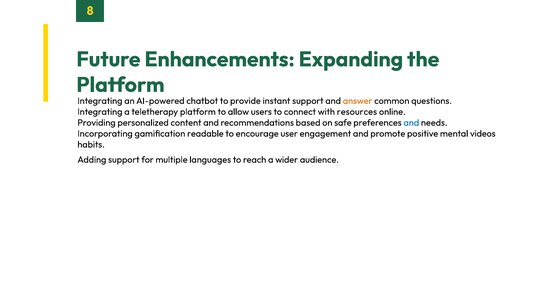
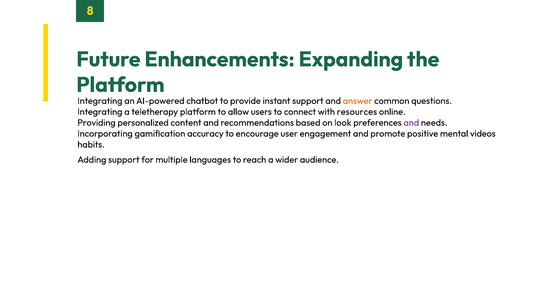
safe: safe -> look
and at (411, 123) colour: blue -> purple
readable: readable -> accuracy
